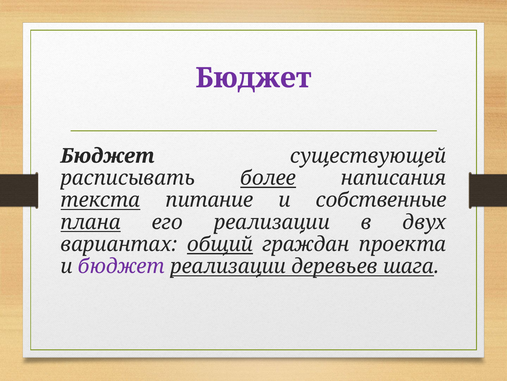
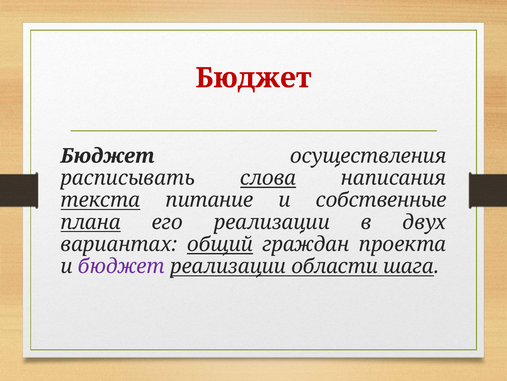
Бюджет at (253, 78) colour: purple -> red
существующей: существующей -> осуществления
более: более -> слова
деревьев: деревьев -> области
